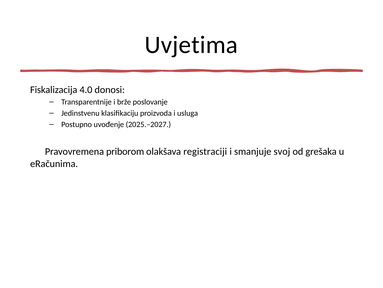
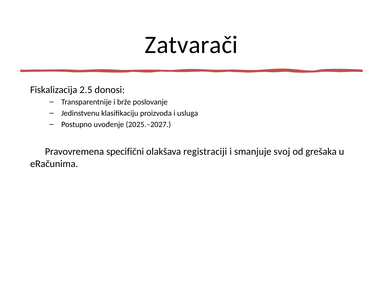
Uvjetima: Uvjetima -> Zatvarači
4.0: 4.0 -> 2.5
priborom: priborom -> specifični
